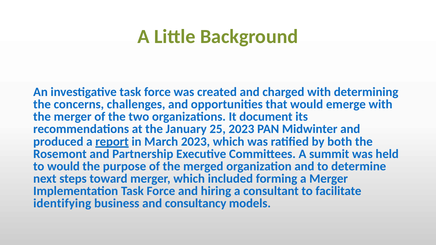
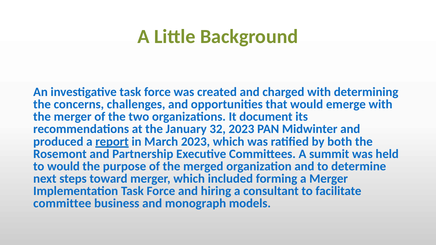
25: 25 -> 32
identifying: identifying -> committee
consultancy: consultancy -> monograph
